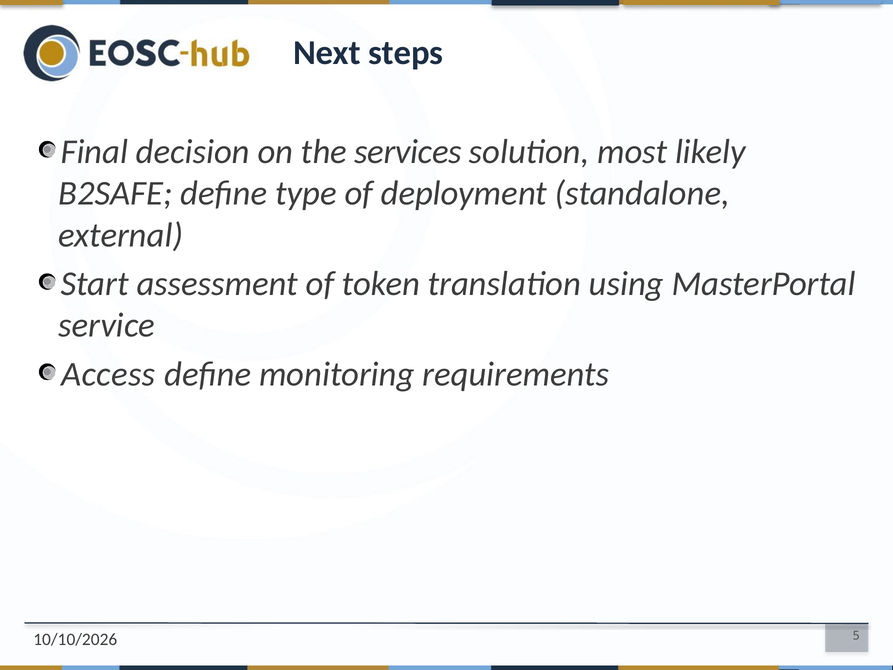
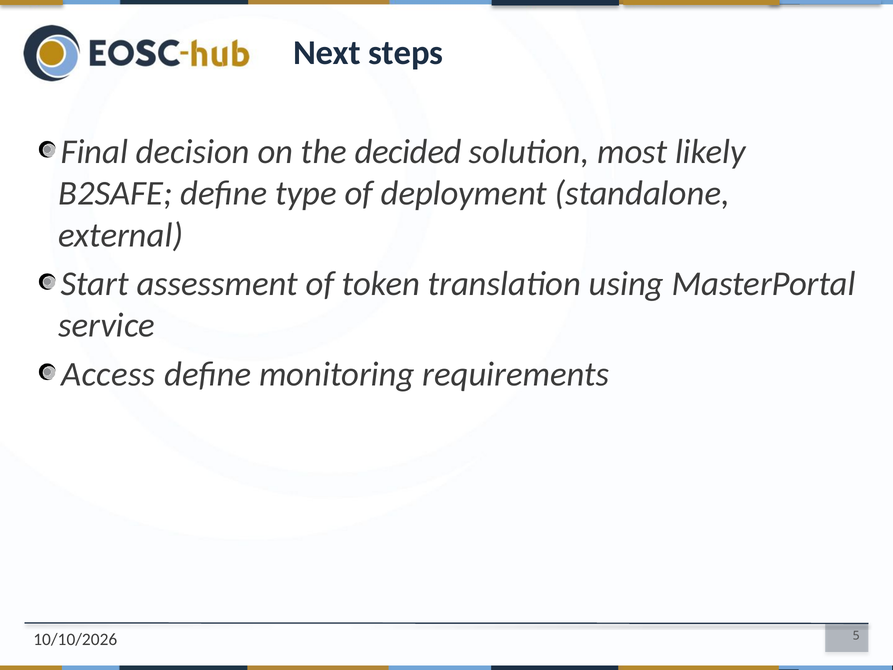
services: services -> decided
